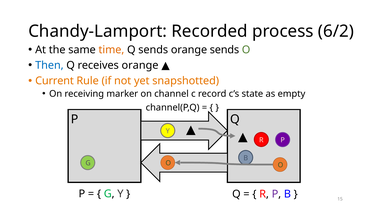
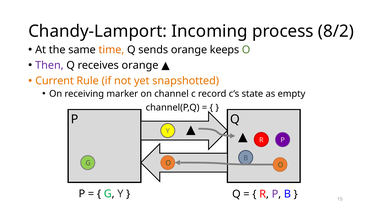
Recorded: Recorded -> Incoming
6/2: 6/2 -> 8/2
orange sends: sends -> keeps
Then colour: blue -> purple
